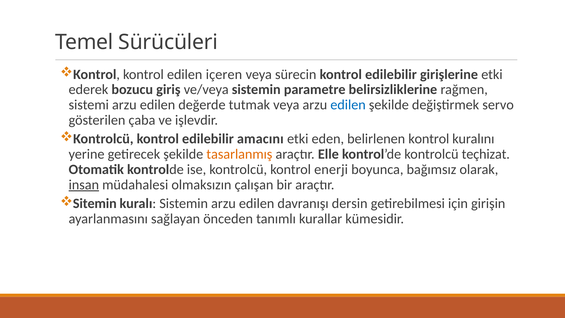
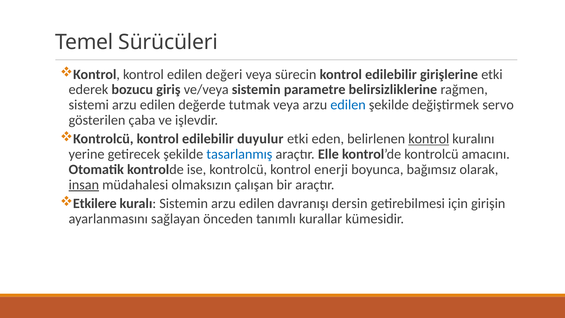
içeren: içeren -> değeri
amacını: amacını -> duyulur
kontrol at (429, 139) underline: none -> present
tasarlanmış colour: orange -> blue
teçhizat: teçhizat -> amacını
Sitemin: Sitemin -> Etkilere
